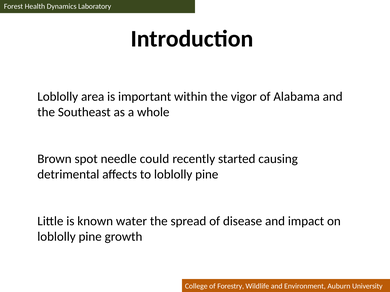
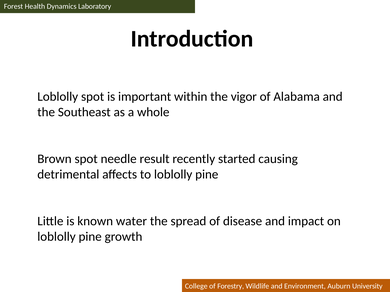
Loblolly area: area -> spot
could: could -> result
